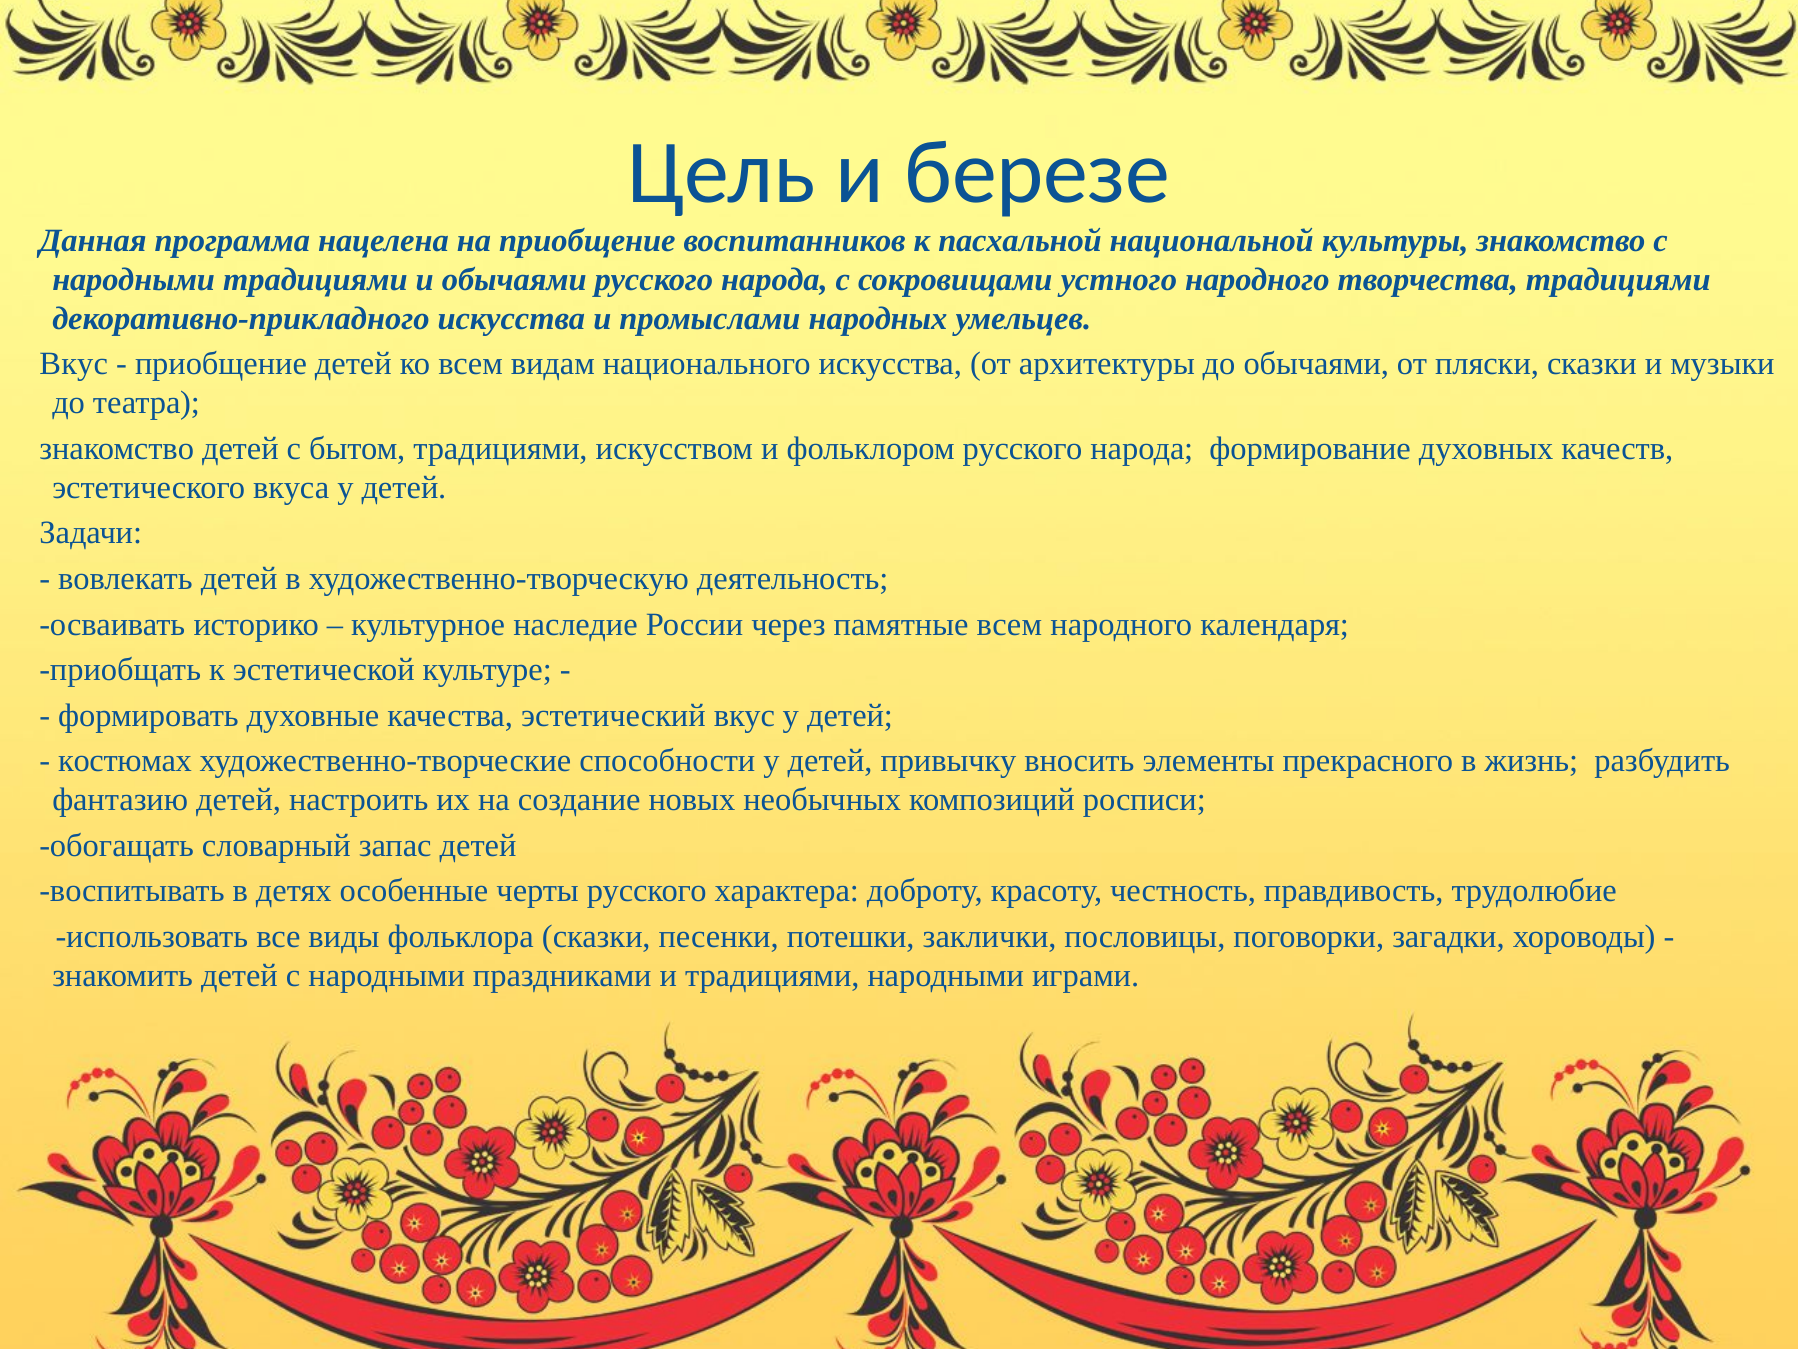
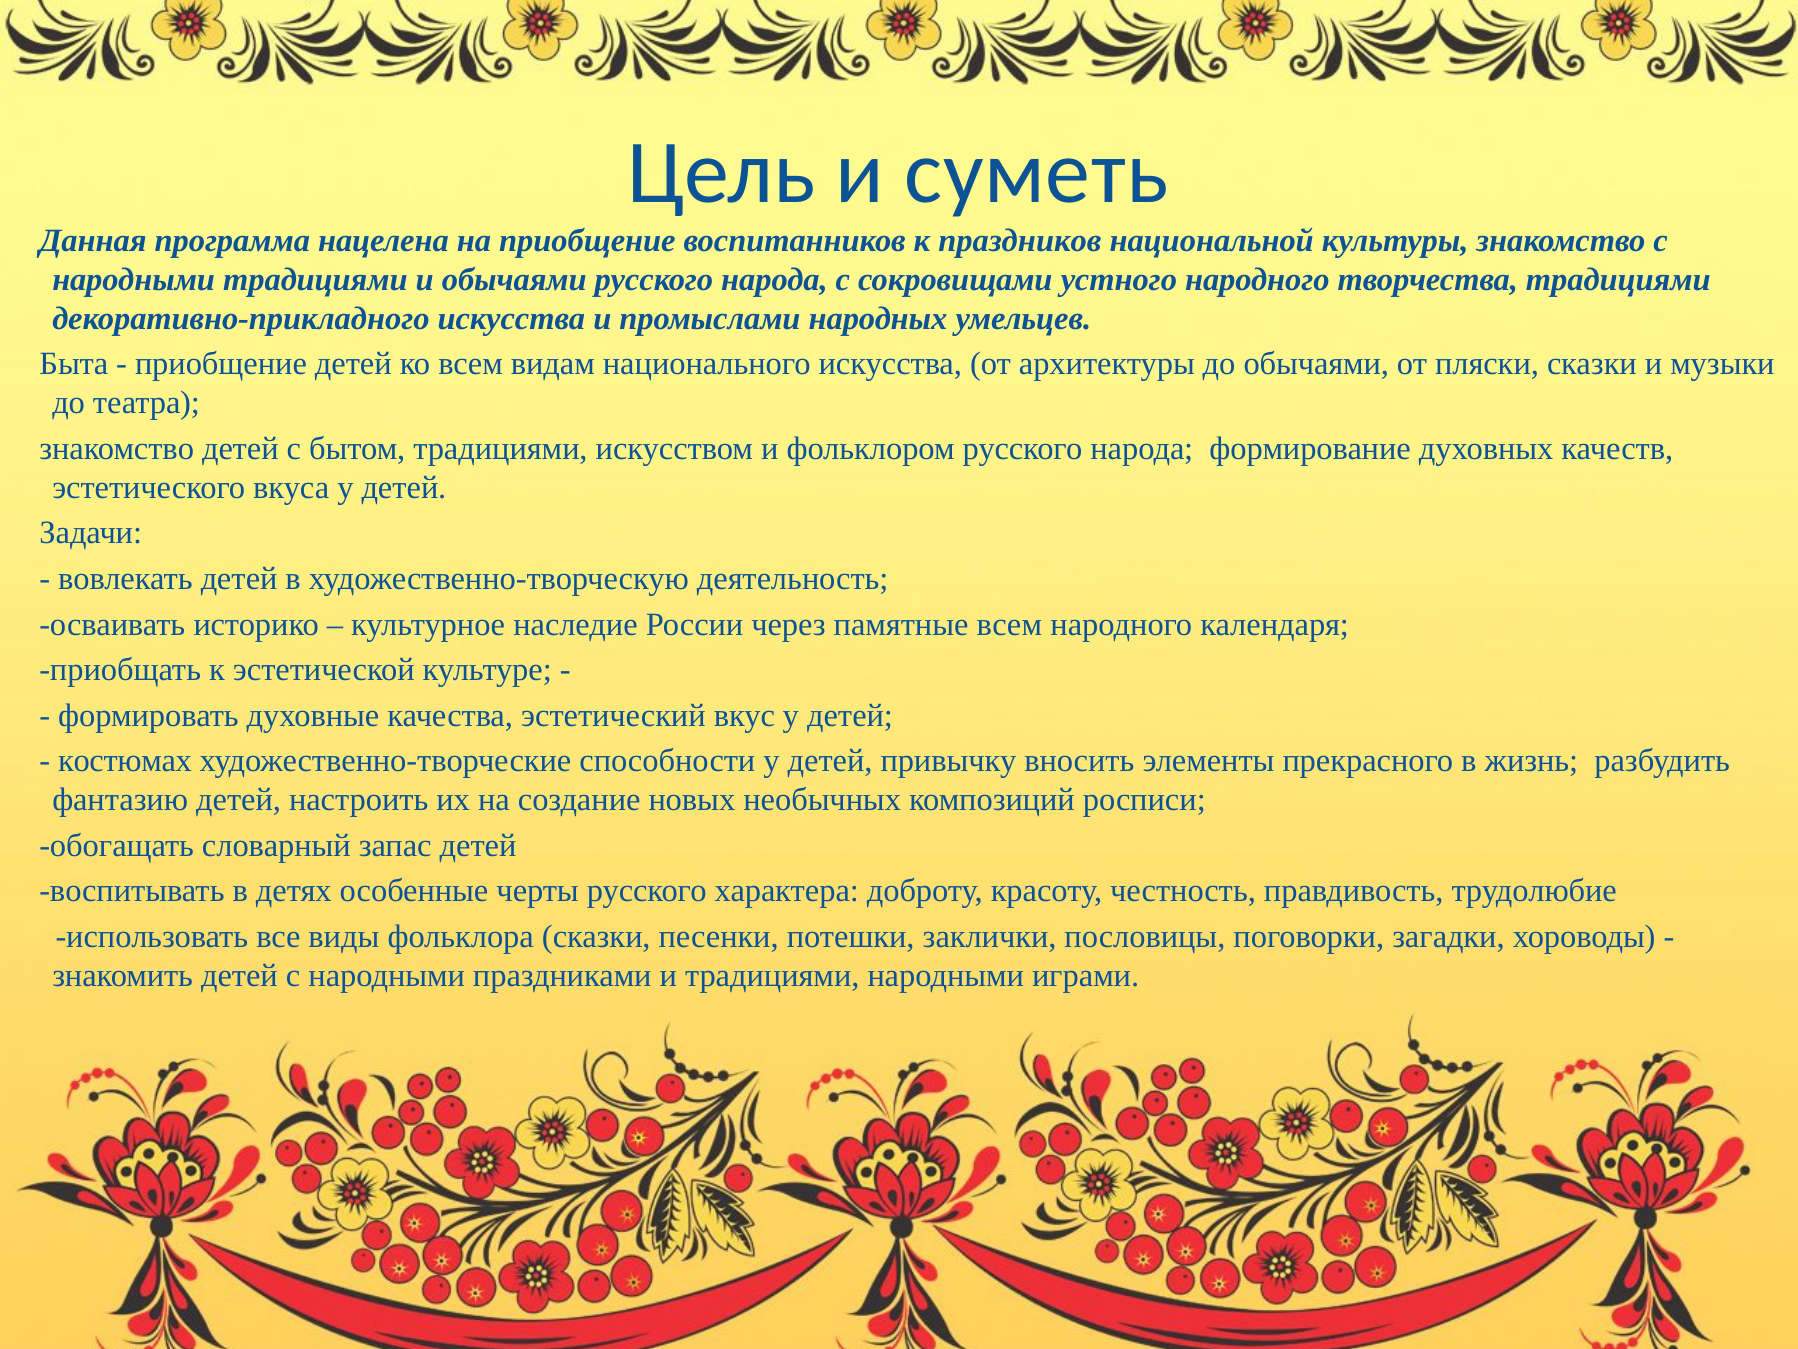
березе: березе -> суметь
пасхальной: пасхальной -> праздников
Вкус at (74, 364): Вкус -> Быта
